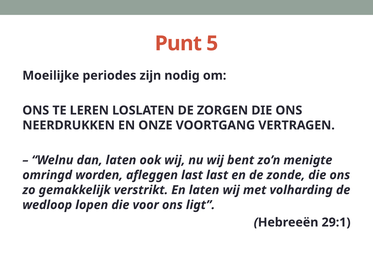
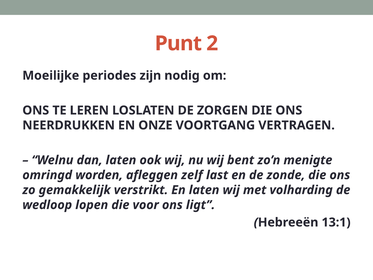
5: 5 -> 2
afleggen last: last -> zelf
29:1: 29:1 -> 13:1
